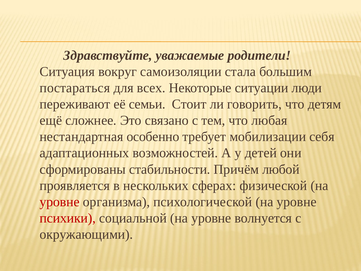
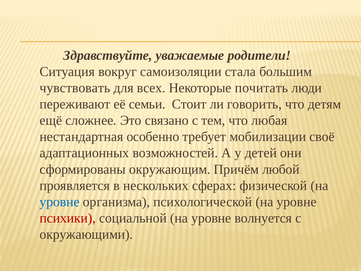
постараться: постараться -> чувствовать
ситуации: ситуации -> почитать
себя: себя -> своё
стабильности: стабильности -> окружающим
уровне at (60, 202) colour: red -> blue
